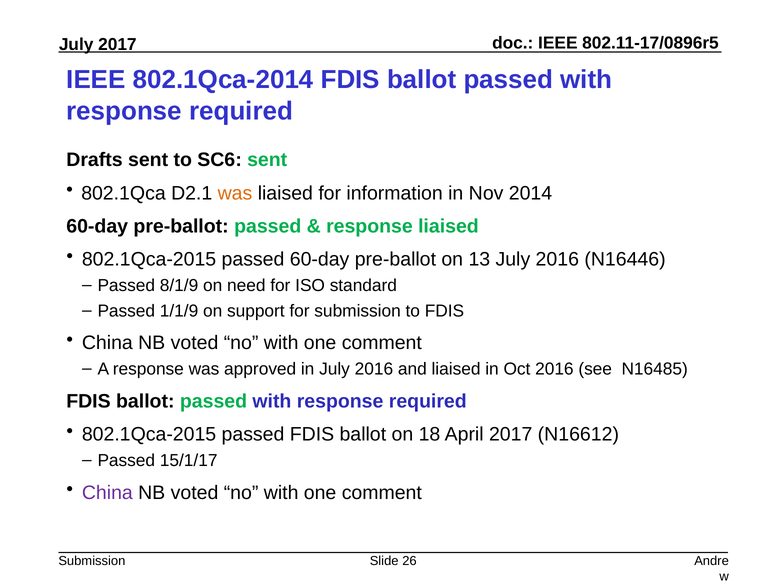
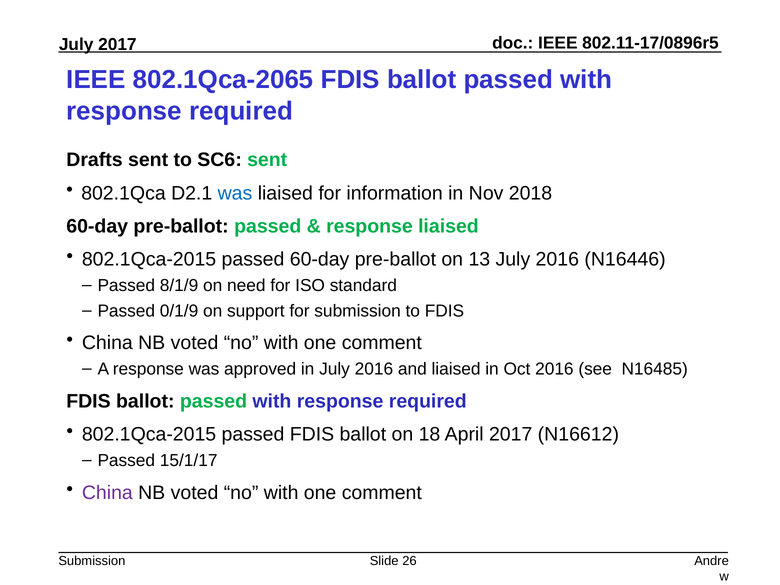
802.1Qca-2014: 802.1Qca-2014 -> 802.1Qca-2065
was at (235, 193) colour: orange -> blue
2014: 2014 -> 2018
1/1/9: 1/1/9 -> 0/1/9
